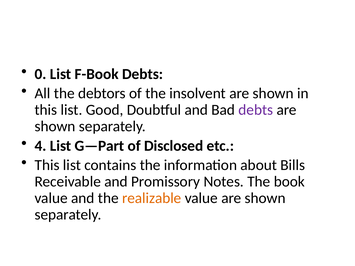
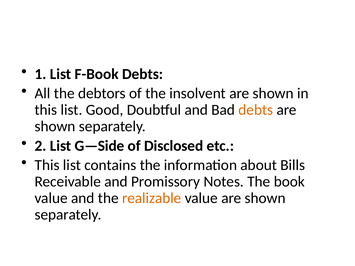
0: 0 -> 1
debts at (256, 110) colour: purple -> orange
4: 4 -> 2
G—Part: G—Part -> G—Side
